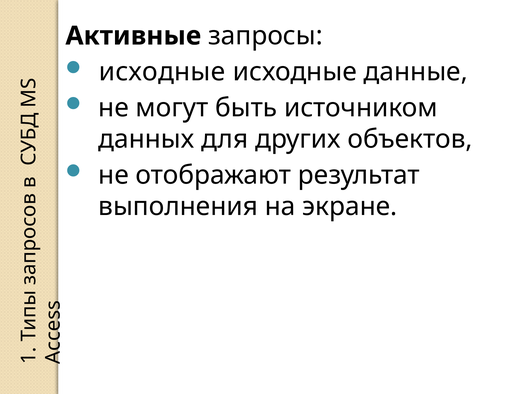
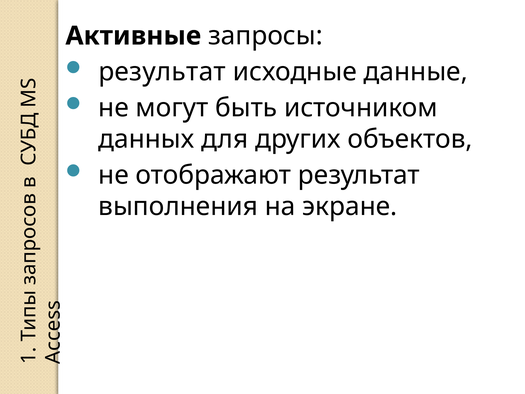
исходные at (162, 72): исходные -> результат
